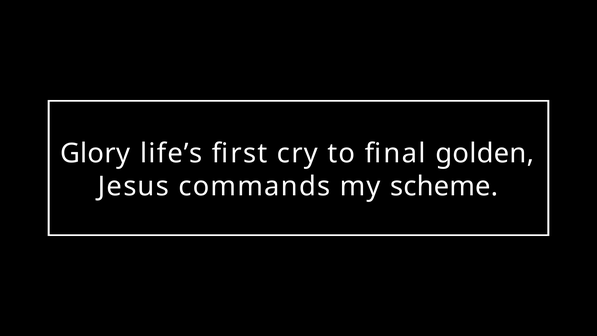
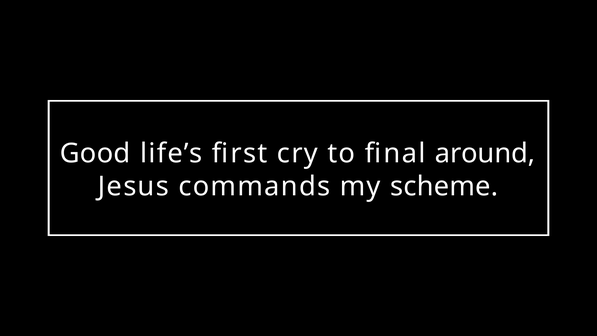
Glory: Glory -> Good
golden: golden -> around
